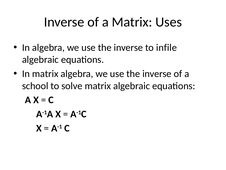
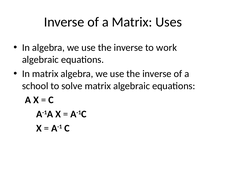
infile: infile -> work
